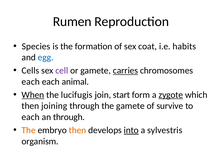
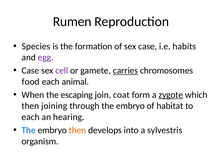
sex coat: coat -> case
egg colour: blue -> purple
Cells at (30, 70): Cells -> Case
each at (31, 81): each -> food
When underline: present -> none
lucifugis: lucifugis -> escaping
start: start -> coat
through the gamete: gamete -> embryo
survive: survive -> habitat
an through: through -> hearing
The at (29, 130) colour: orange -> blue
into underline: present -> none
